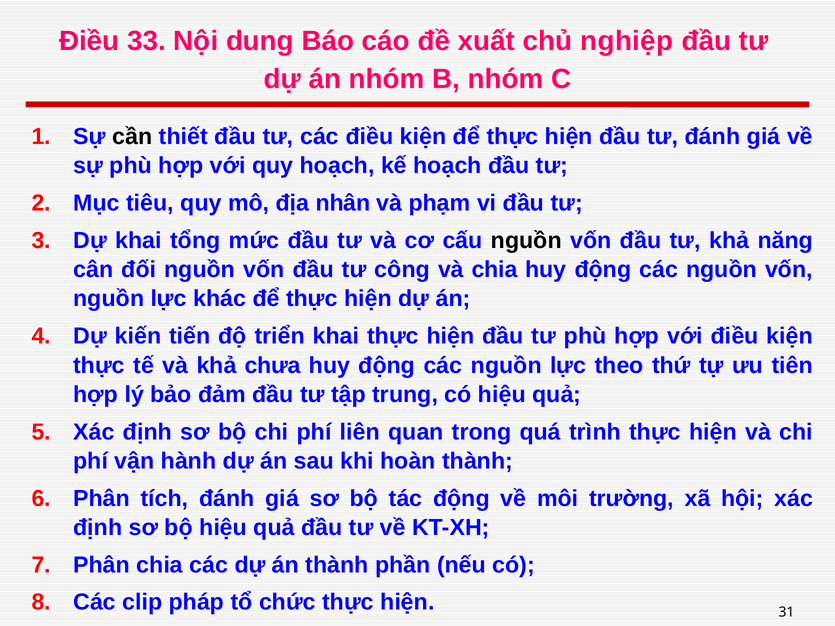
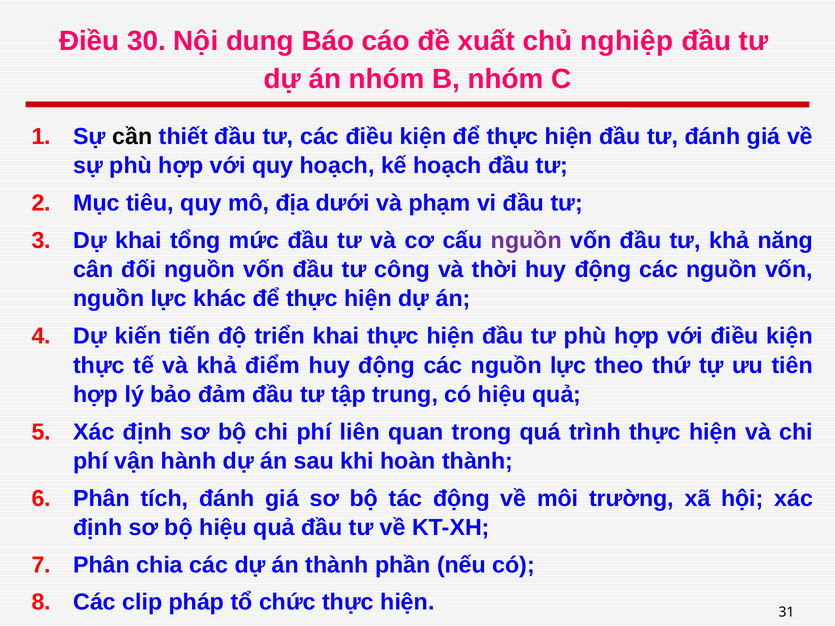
33: 33 -> 30
nhân: nhân -> dưới
nguồn at (526, 241) colour: black -> purple
và chia: chia -> thời
chưa: chưa -> điểm
